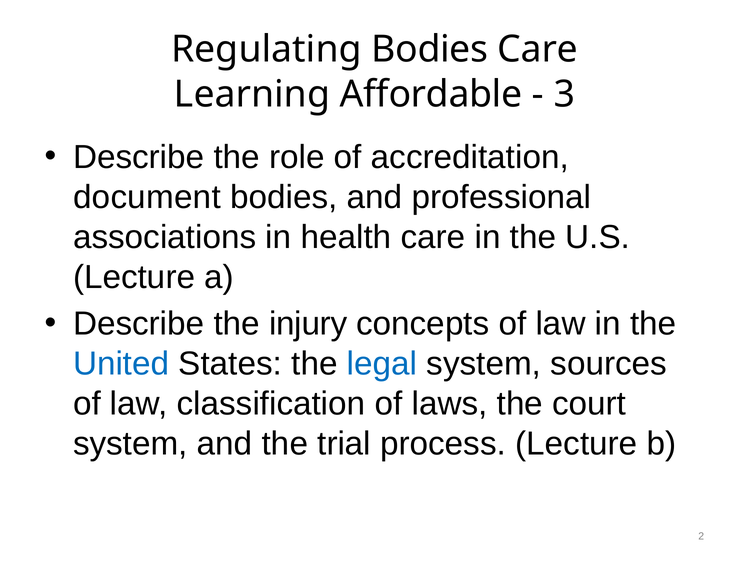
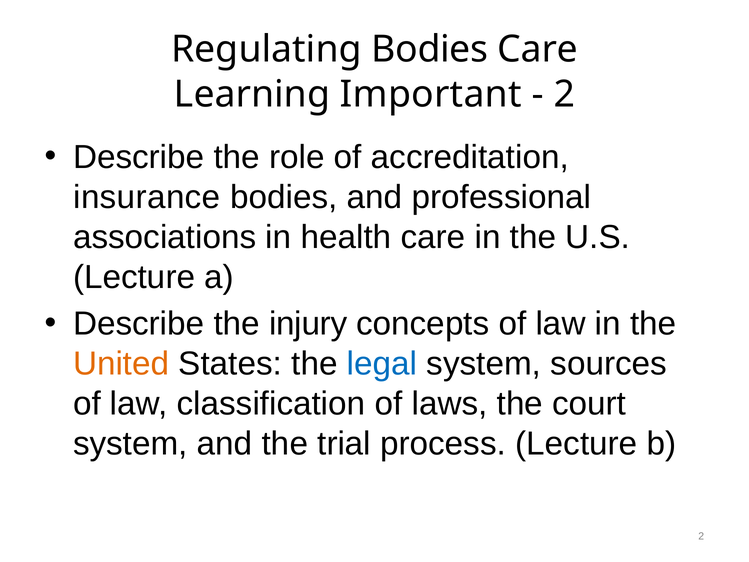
Affordable: Affordable -> Important
3 at (564, 94): 3 -> 2
document: document -> insurance
United colour: blue -> orange
